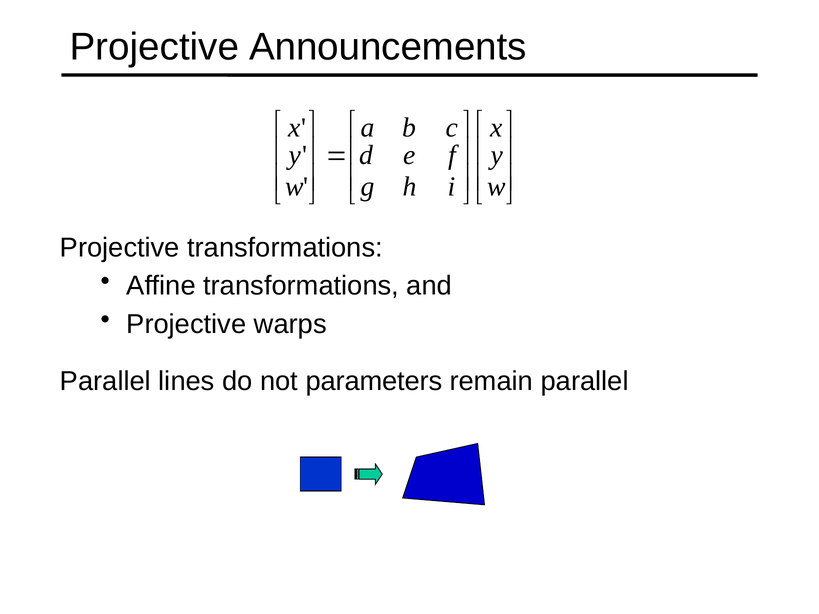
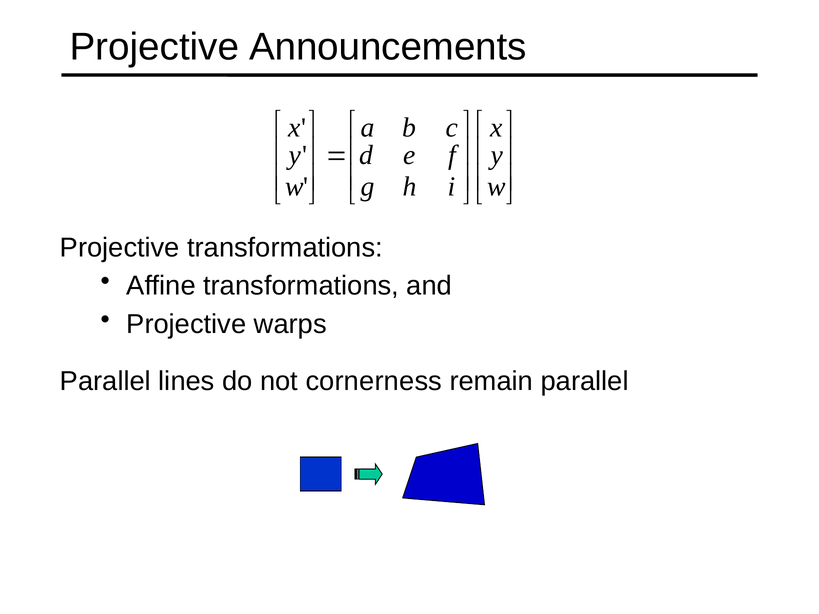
parameters: parameters -> cornerness
